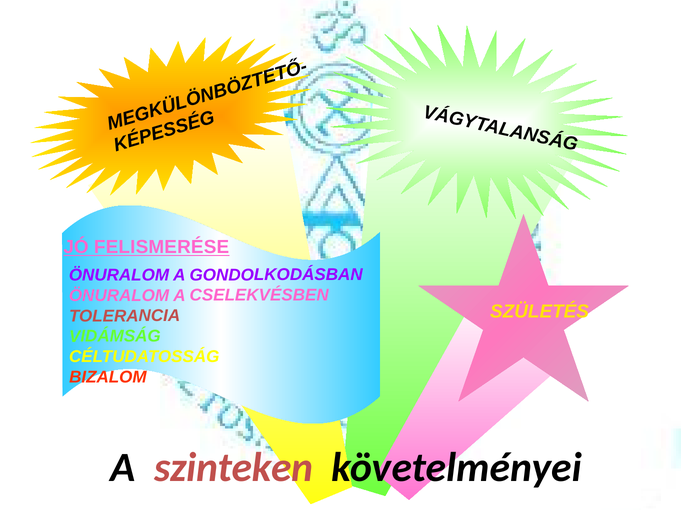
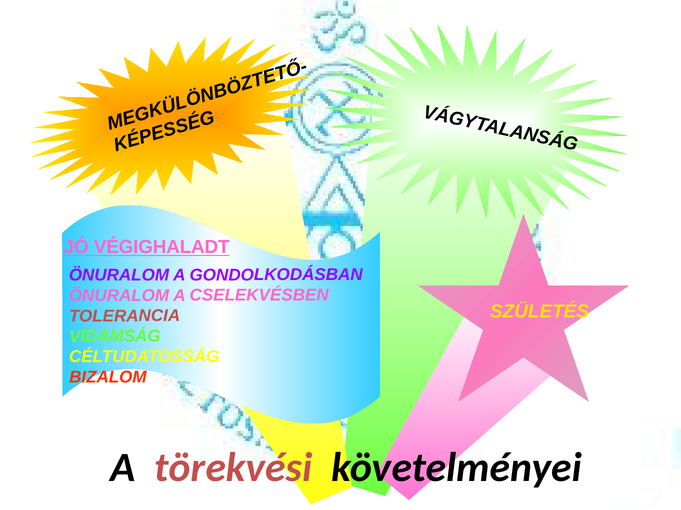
FELISMERÉSE: FELISMERÉSE -> VÉGIGHALADT
szinteken: szinteken -> törekvési
